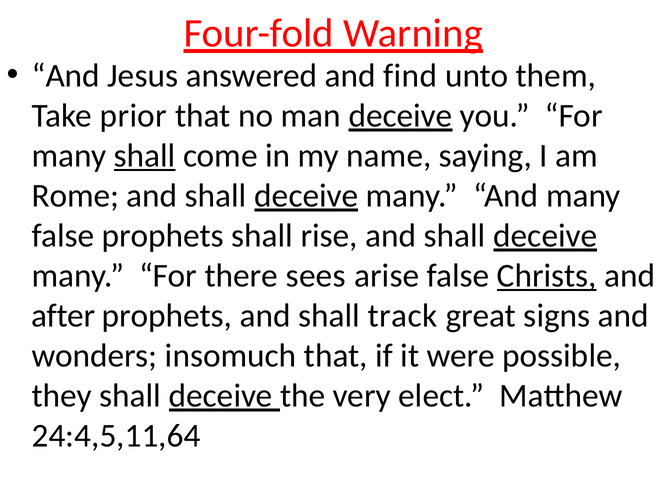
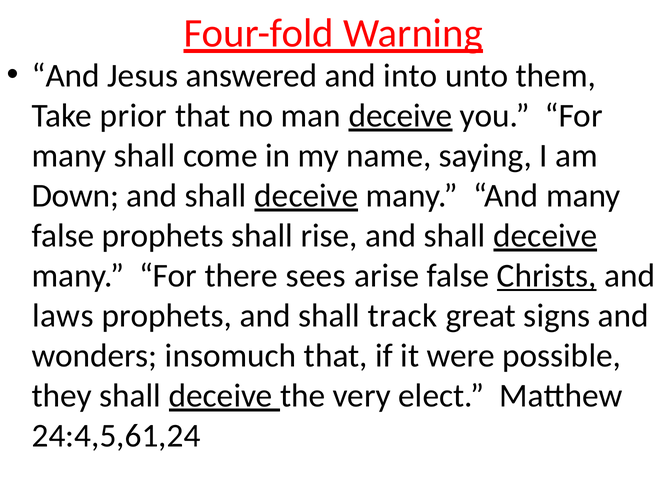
find: find -> into
shall at (145, 156) underline: present -> none
Rome: Rome -> Down
after: after -> laws
24:4,5,11,64: 24:4,5,11,64 -> 24:4,5,61,24
